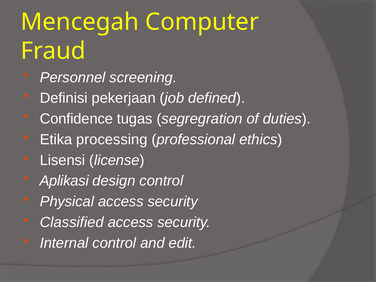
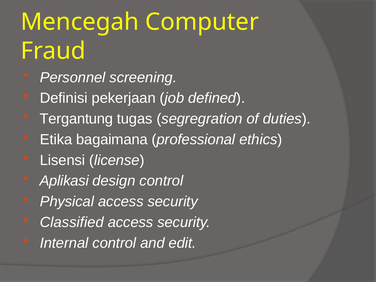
Confidence: Confidence -> Tergantung
processing: processing -> bagaimana
